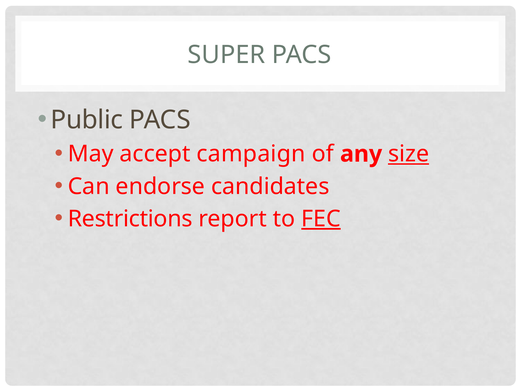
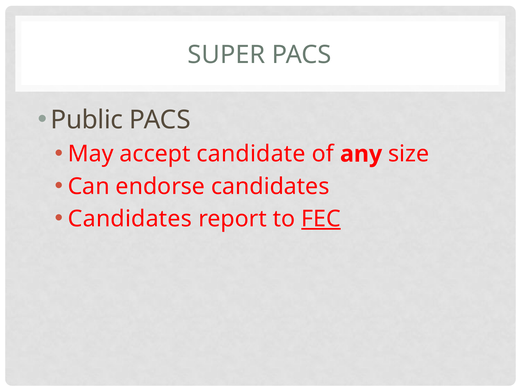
campaign: campaign -> candidate
size underline: present -> none
Restrictions at (130, 219): Restrictions -> Candidates
